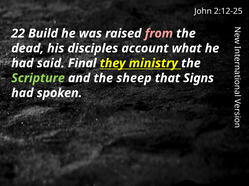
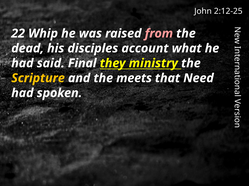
Build: Build -> Whip
Scripture colour: light green -> yellow
sheep: sheep -> meets
Signs: Signs -> Need
